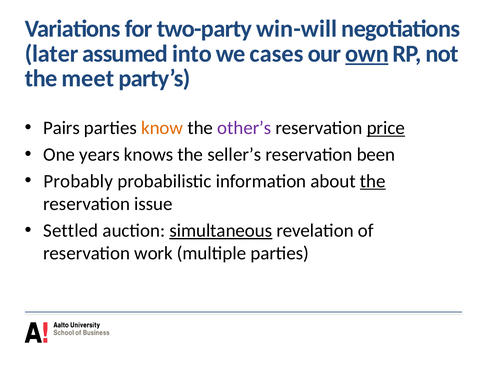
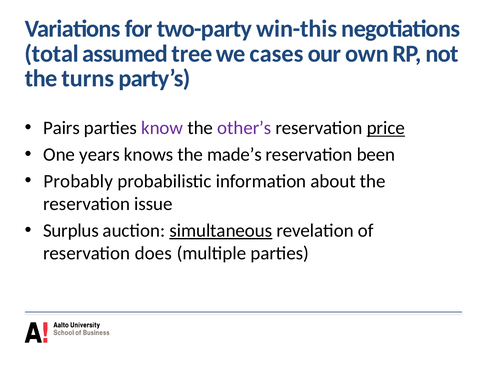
win-will: win-will -> win-this
later: later -> total
into: into -> tree
own underline: present -> none
meet: meet -> turns
know colour: orange -> purple
seller’s: seller’s -> made’s
the at (373, 181) underline: present -> none
Settled: Settled -> Surplus
work: work -> does
